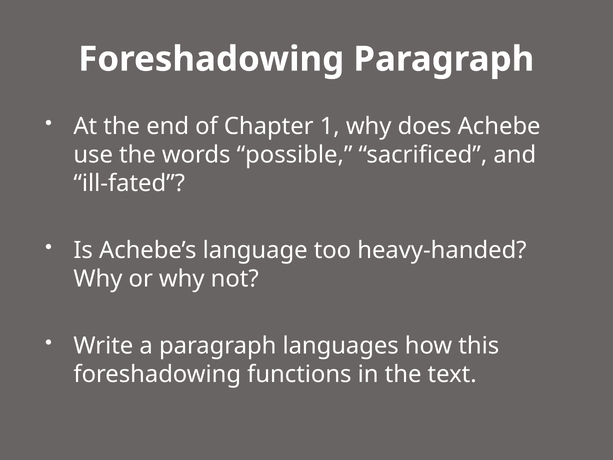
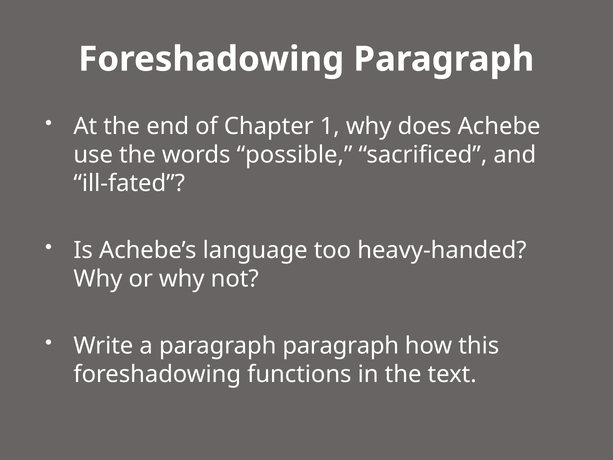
paragraph languages: languages -> paragraph
